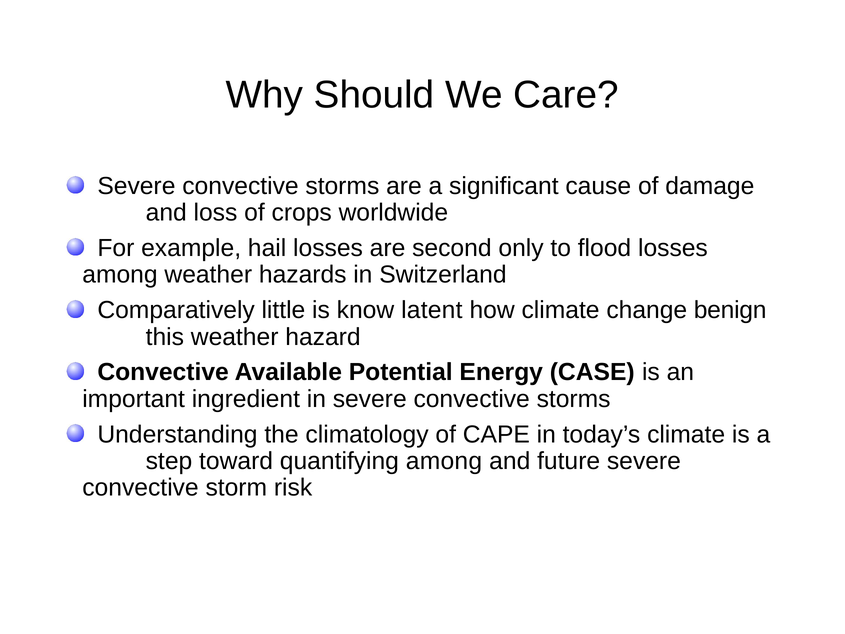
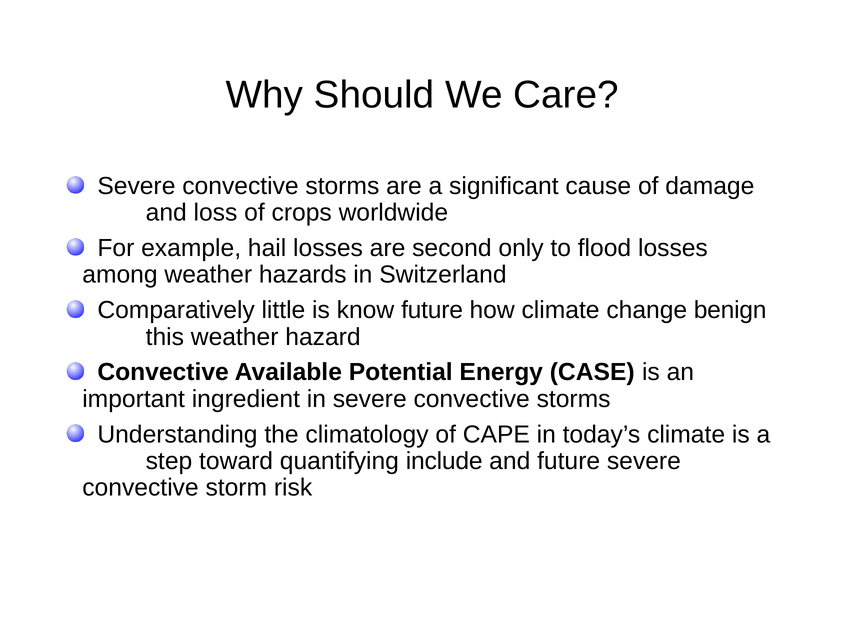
know latent: latent -> future
quantifying among: among -> include
